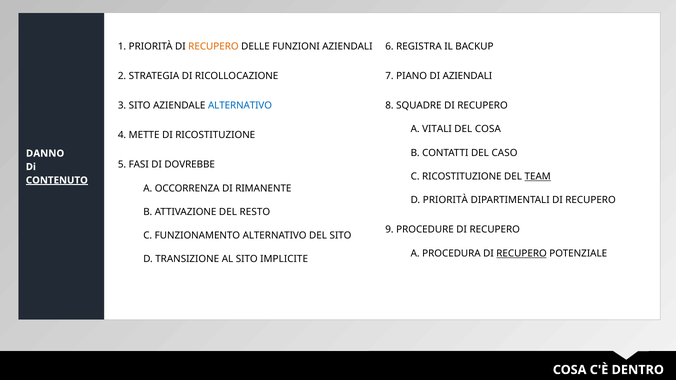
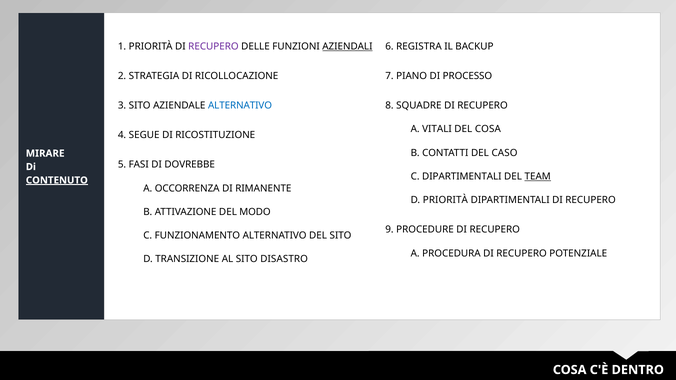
RECUPERO at (213, 46) colour: orange -> purple
AZIENDALI at (347, 46) underline: none -> present
DI AZIENDALI: AZIENDALI -> PROCESSO
METTE: METTE -> SEGUE
DANNO: DANNO -> MIRARE
C RICOSTITUZIONE: RICOSTITUZIONE -> DIPARTIMENTALI
RESTO: RESTO -> MODO
RECUPERO at (522, 253) underline: present -> none
IMPLICITE: IMPLICITE -> DISASTRO
